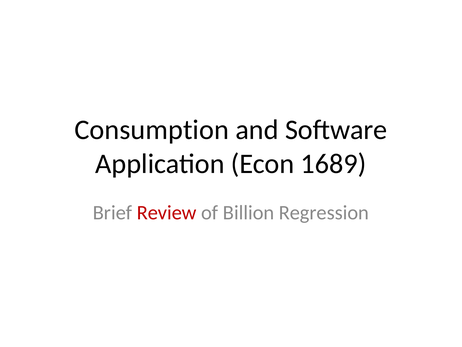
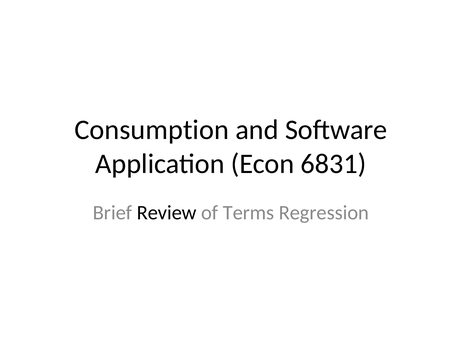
1689: 1689 -> 6831
Review colour: red -> black
Billion: Billion -> Terms
